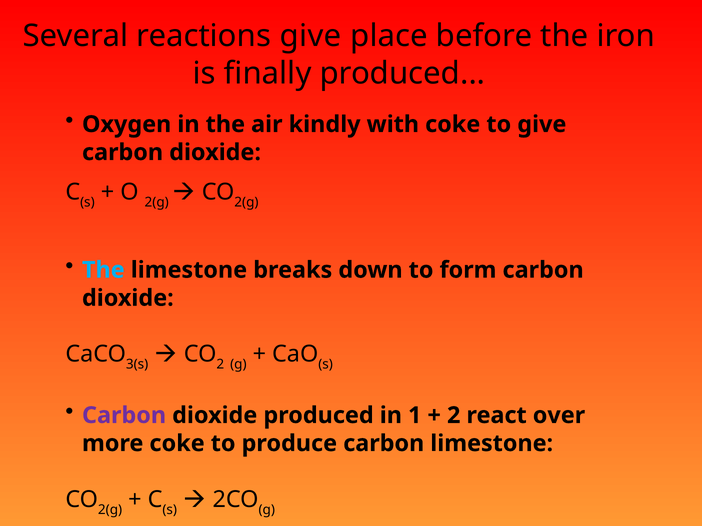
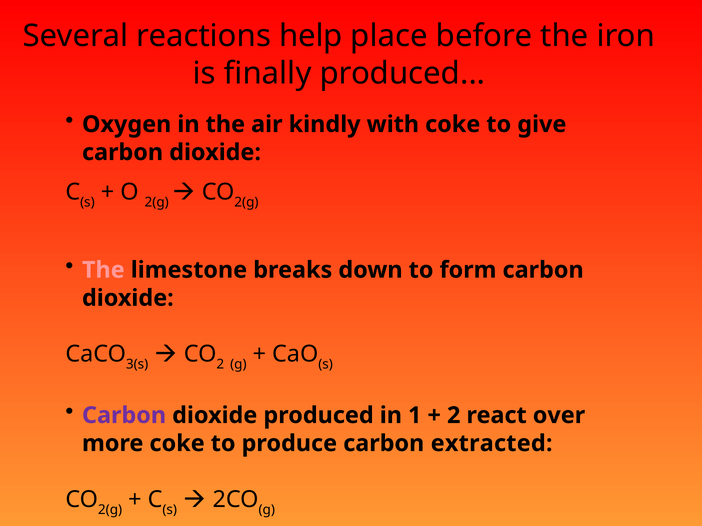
reactions give: give -> help
The at (103, 270) colour: light blue -> pink
carbon limestone: limestone -> extracted
